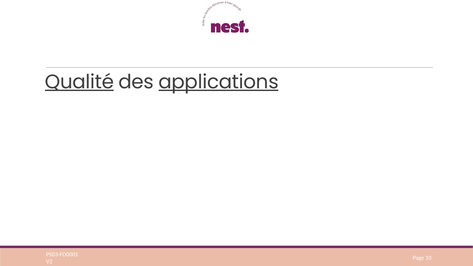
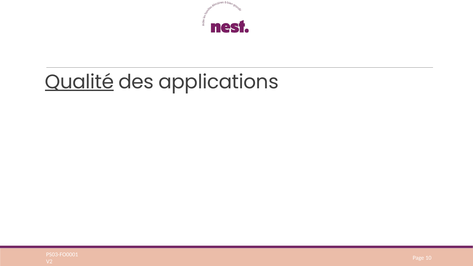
applications underline: present -> none
